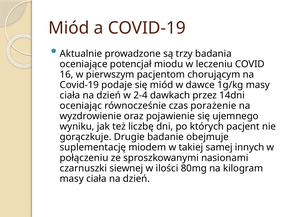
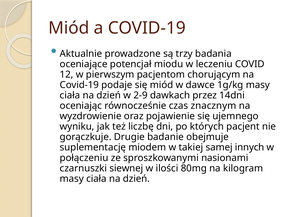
16: 16 -> 12
2-4: 2-4 -> 2-9
porażenie: porażenie -> znacznym
